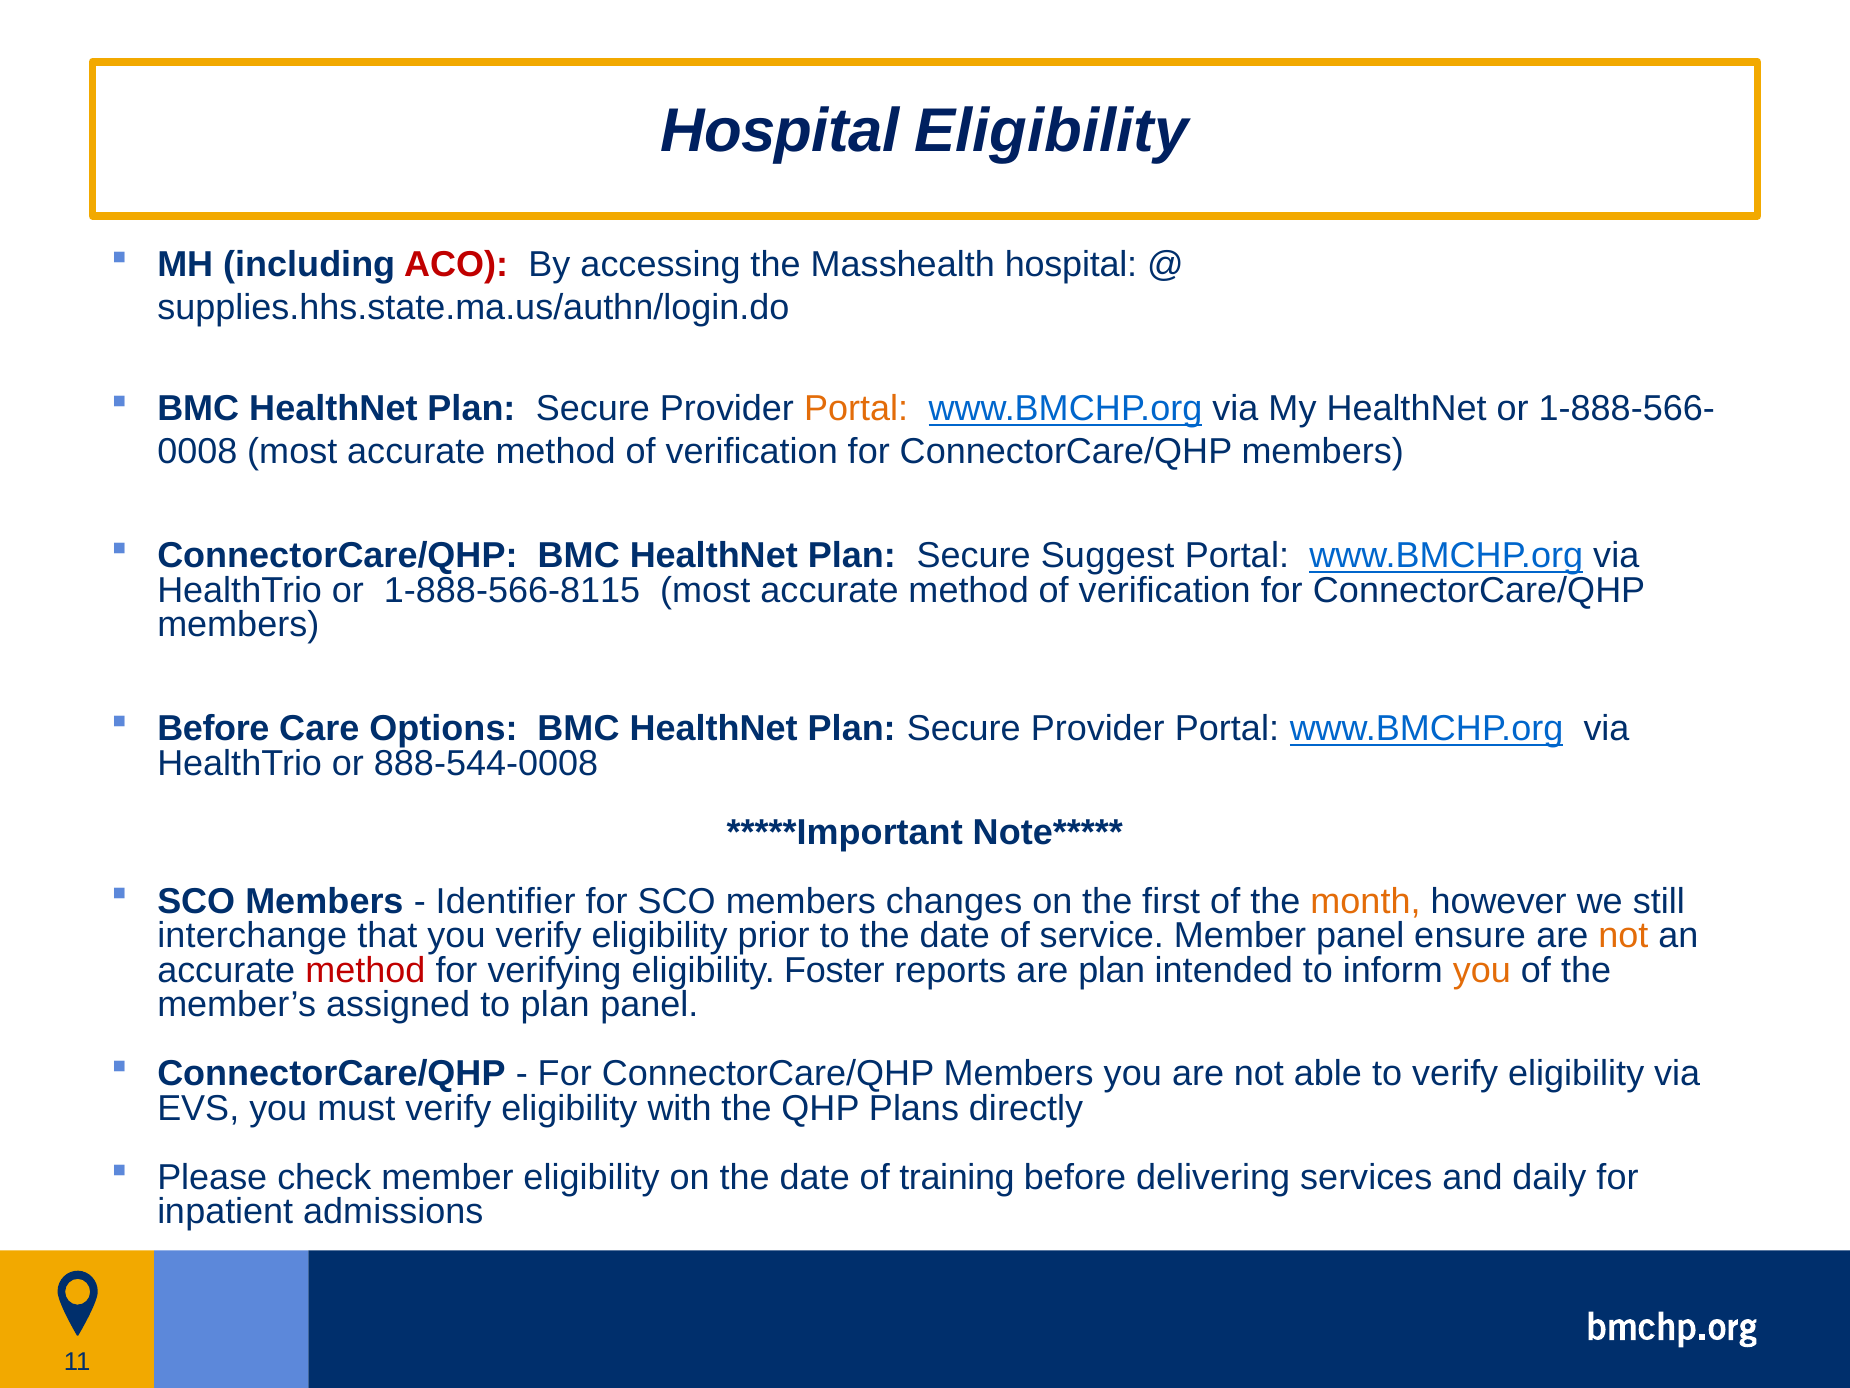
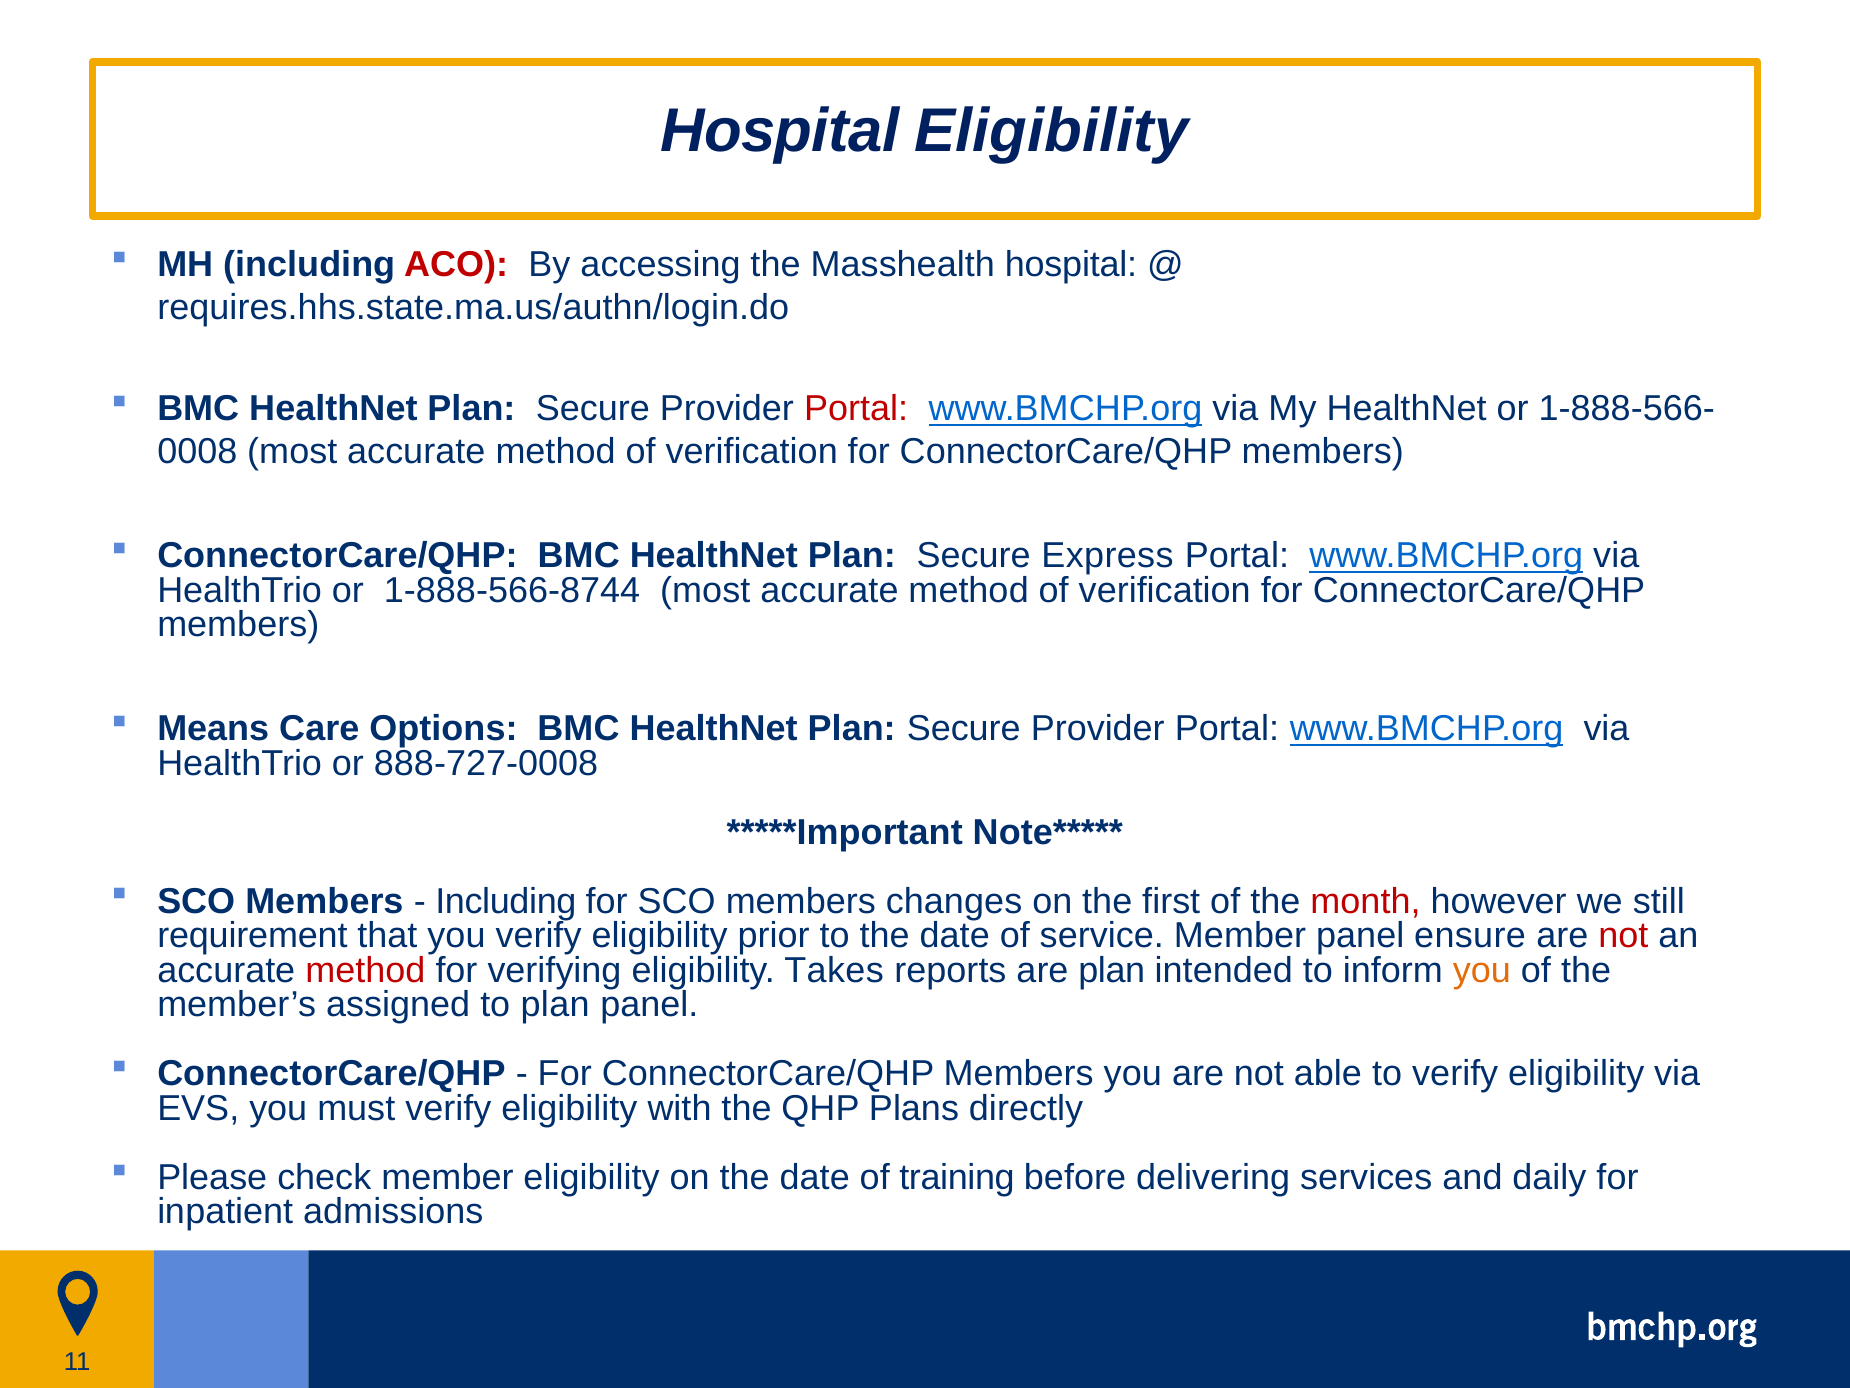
supplies.hhs.state.ma.us/authn/login.do: supplies.hhs.state.ma.us/authn/login.do -> requires.hhs.state.ma.us/authn/login.do
Portal at (856, 409) colour: orange -> red
Suggest: Suggest -> Express
1-888-566-8115: 1-888-566-8115 -> 1-888-566-8744
Before at (213, 728): Before -> Means
888-544-0008: 888-544-0008 -> 888-727-0008
Identifier at (506, 901): Identifier -> Including
month colour: orange -> red
interchange: interchange -> requirement
not at (1623, 935) colour: orange -> red
Foster: Foster -> Takes
